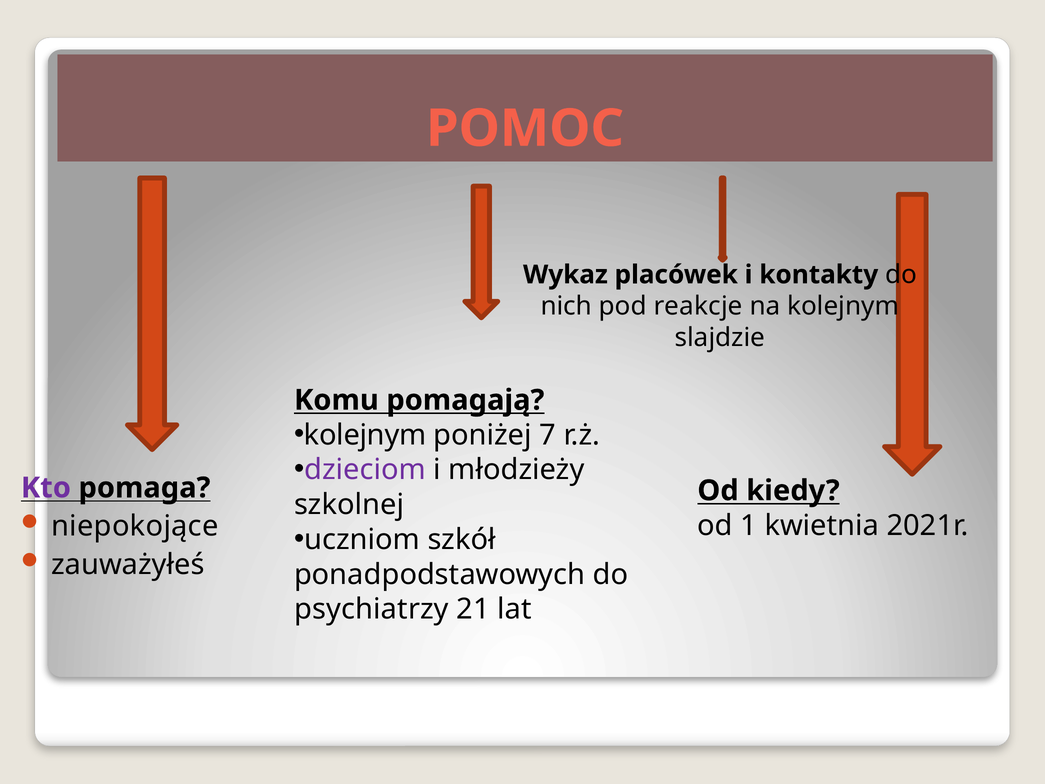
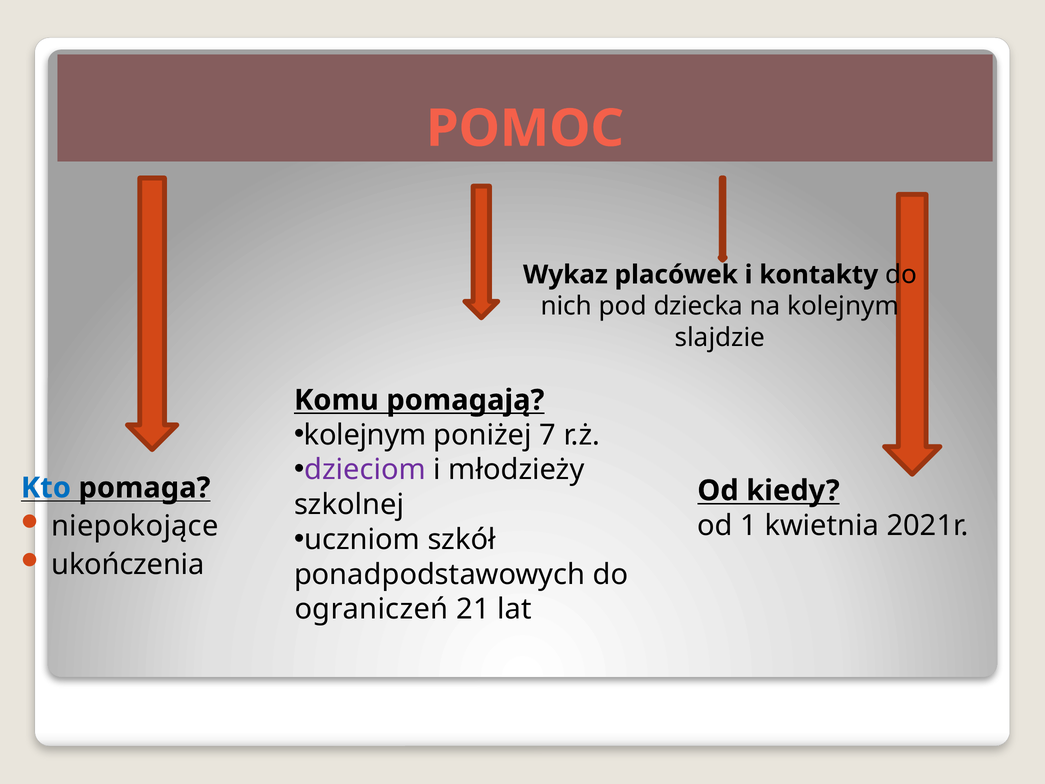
reakcje: reakcje -> dziecka
Kto colour: purple -> blue
zauważyłeś: zauważyłeś -> ukończenia
psychiatrzy: psychiatrzy -> ograniczeń
